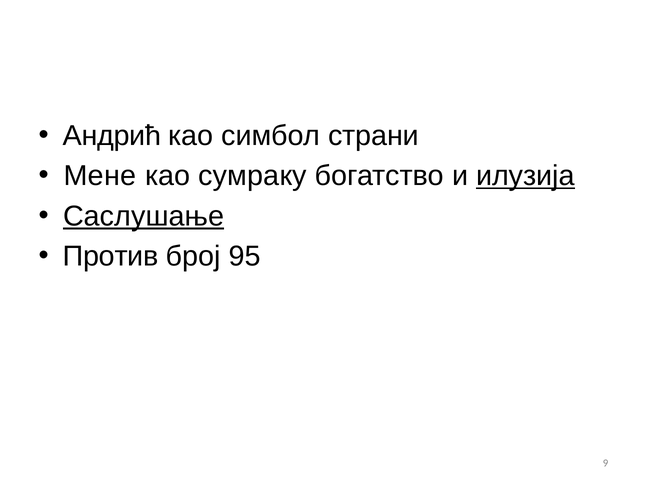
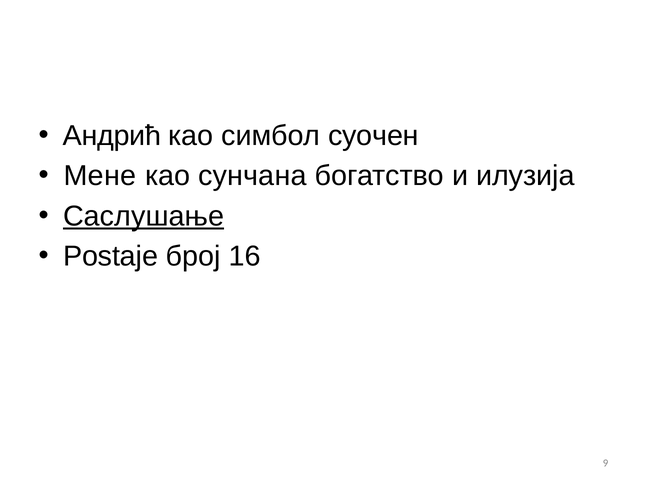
страни: страни -> суочен
сумраку: сумраку -> сунчана
илузија underline: present -> none
Против: Против -> Postaje
95: 95 -> 16
